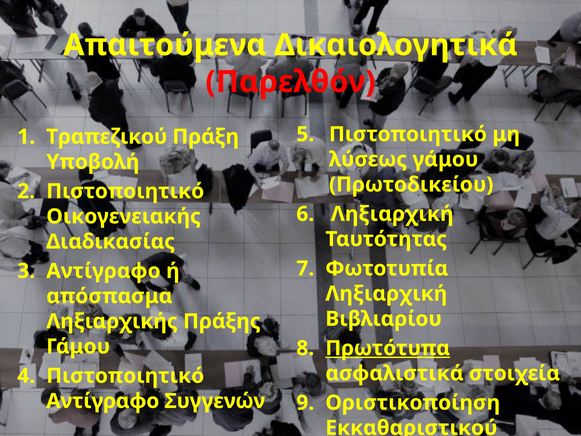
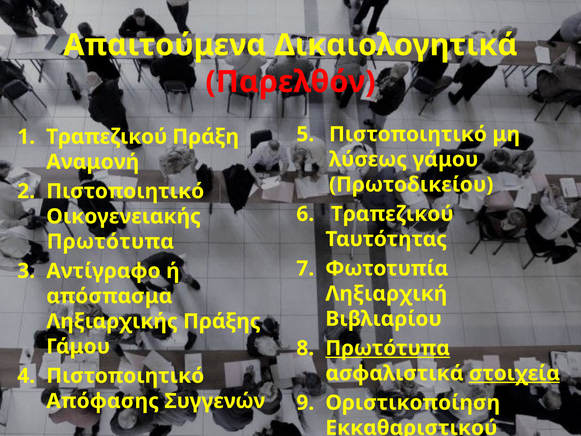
Υποβολή: Υποβολή -> Αναμονή
Ληξιαρχική at (392, 214): Ληξιαρχική -> Τραπεζικού
Διαδικασίας at (111, 241): Διαδικασίας -> Πρωτότυπα
στοιχεία underline: none -> present
Αντίγραφο at (103, 401): Αντίγραφο -> Απόφασης
